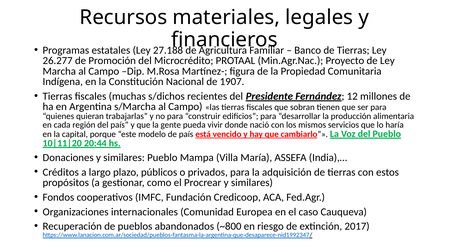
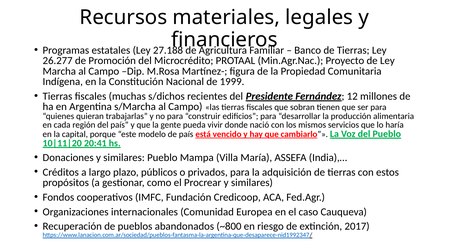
1907: 1907 -> 1999
20:44: 20:44 -> 20:41
